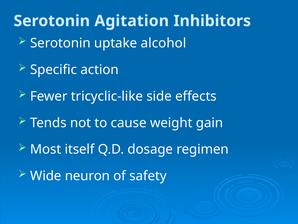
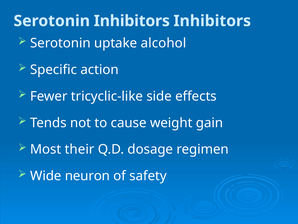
Serotonin Agitation: Agitation -> Inhibitors
itself: itself -> their
